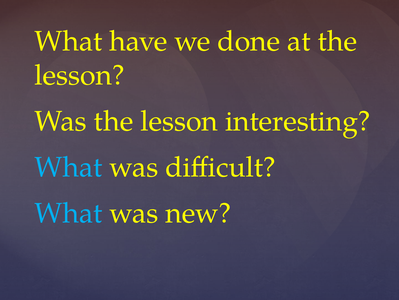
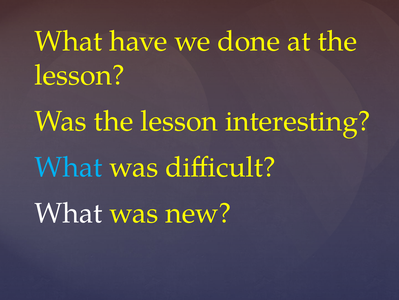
What at (68, 213) colour: light blue -> white
